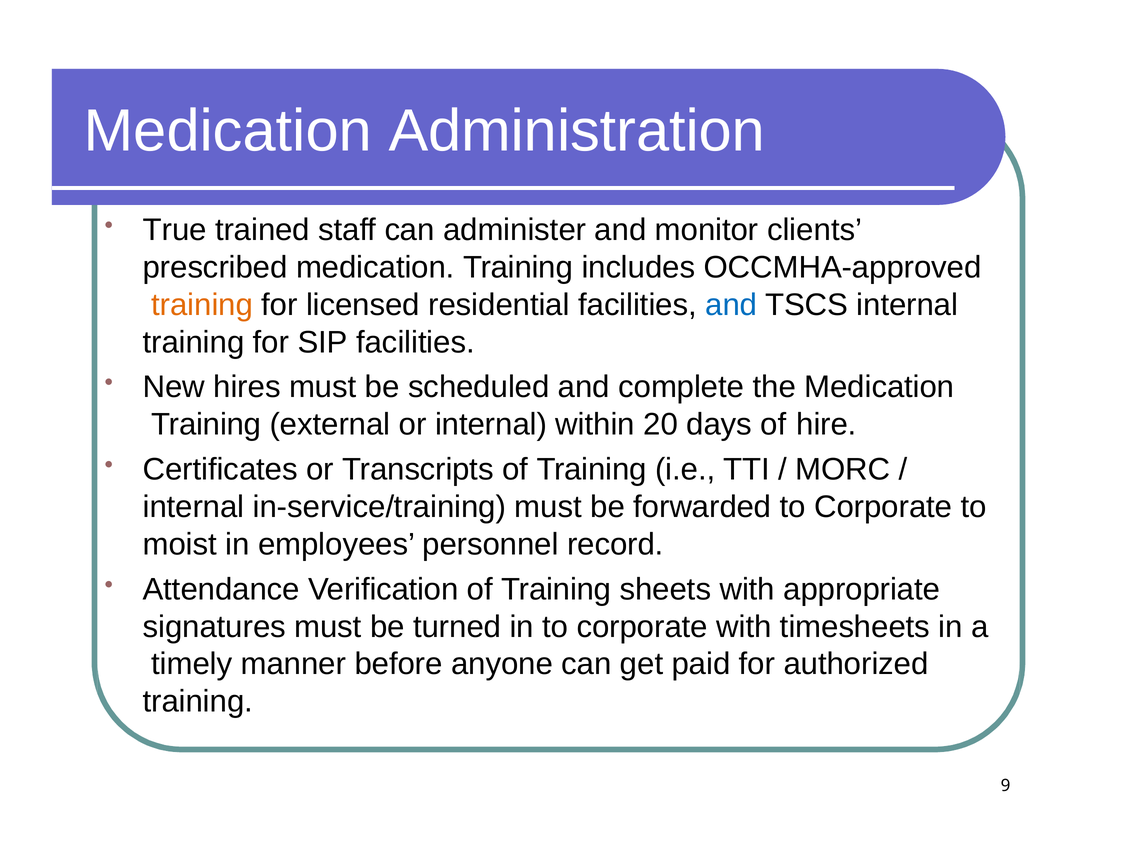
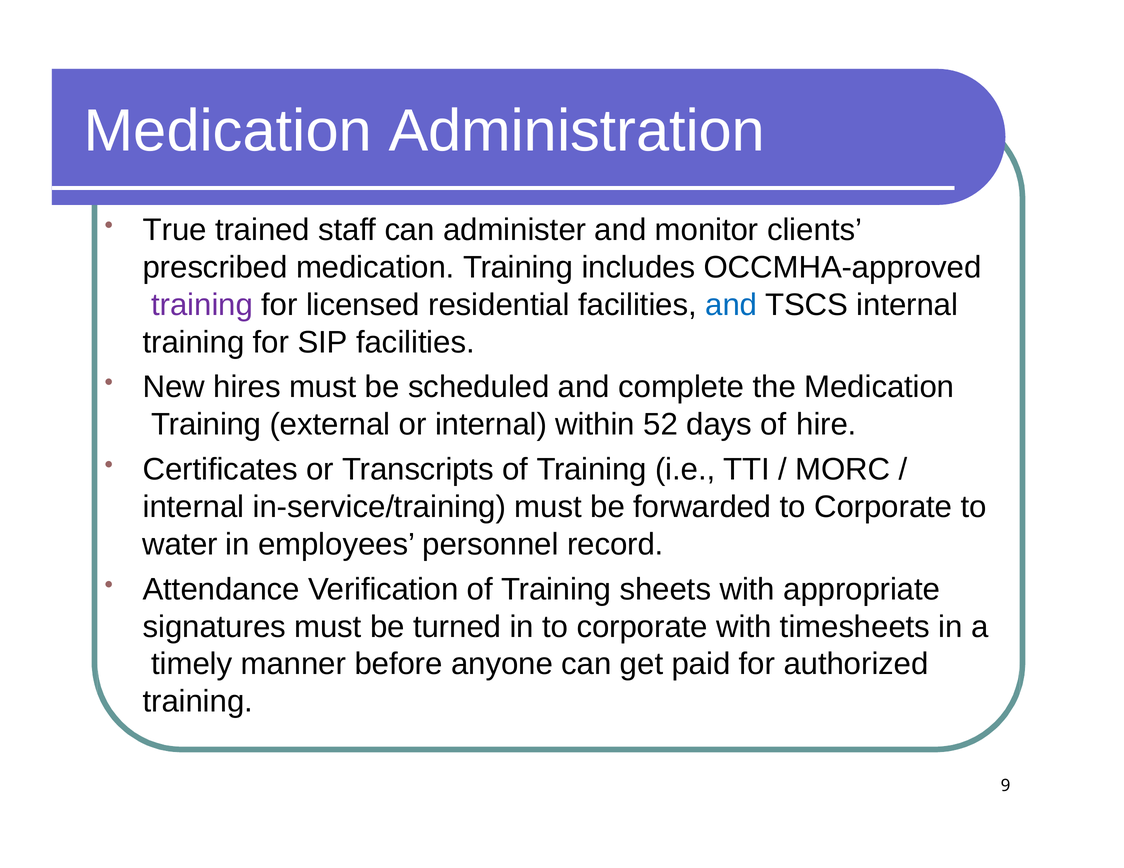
training at (202, 305) colour: orange -> purple
20: 20 -> 52
moist: moist -> water
